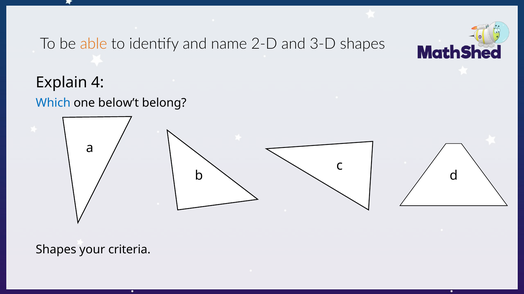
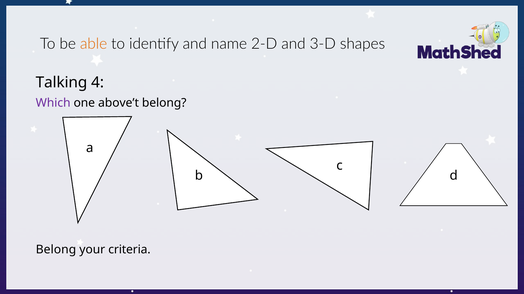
Explain: Explain -> Talking
Which colour: blue -> purple
below’t: below’t -> above’t
Shapes at (56, 250): Shapes -> Belong
